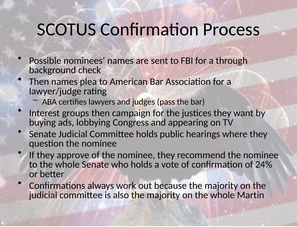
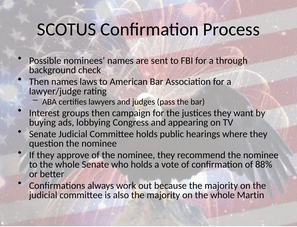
plea: plea -> laws
24%: 24% -> 88%
